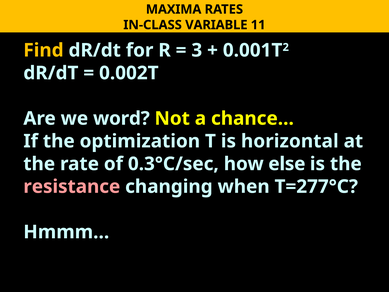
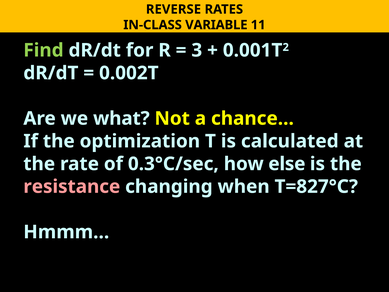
MAXIMA: MAXIMA -> REVERSE
Find colour: yellow -> light green
word: word -> what
horizontal: horizontal -> calculated
T=277°C: T=277°C -> T=827°C
